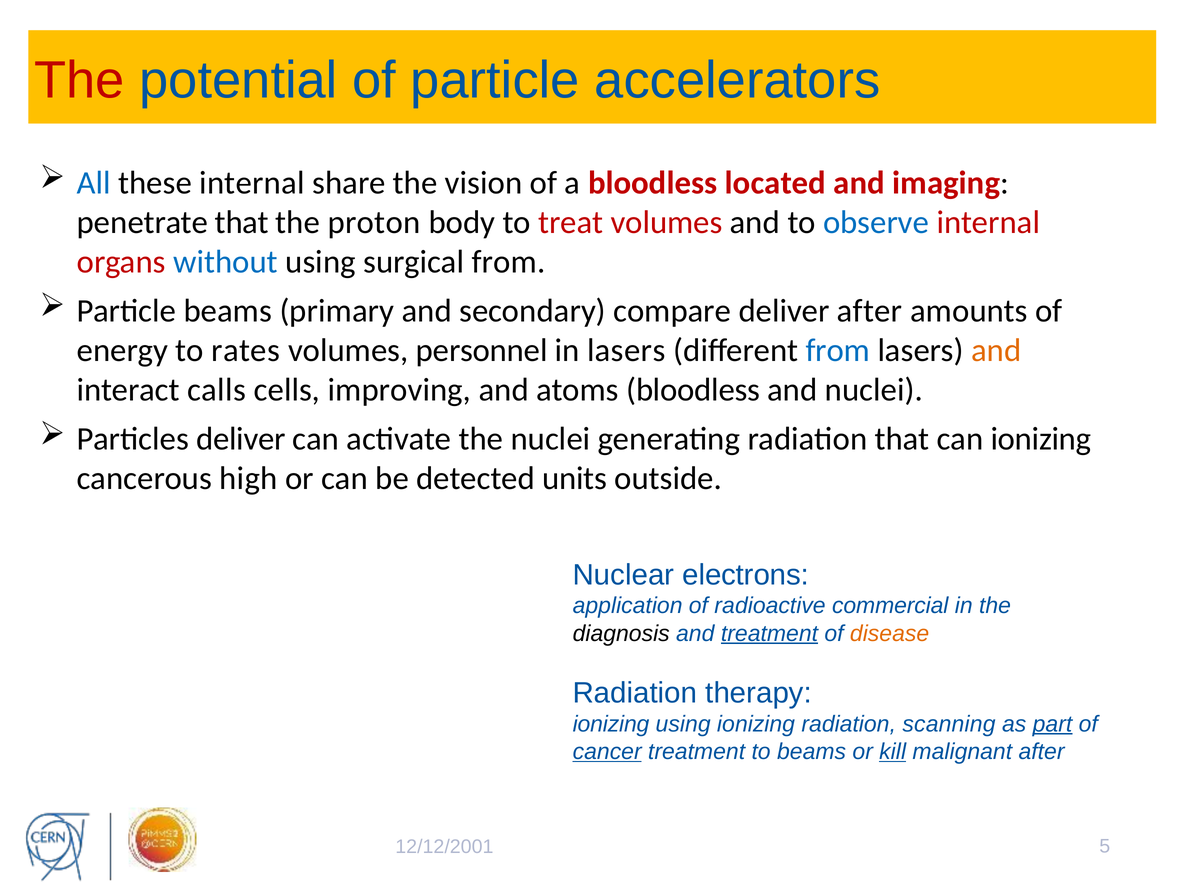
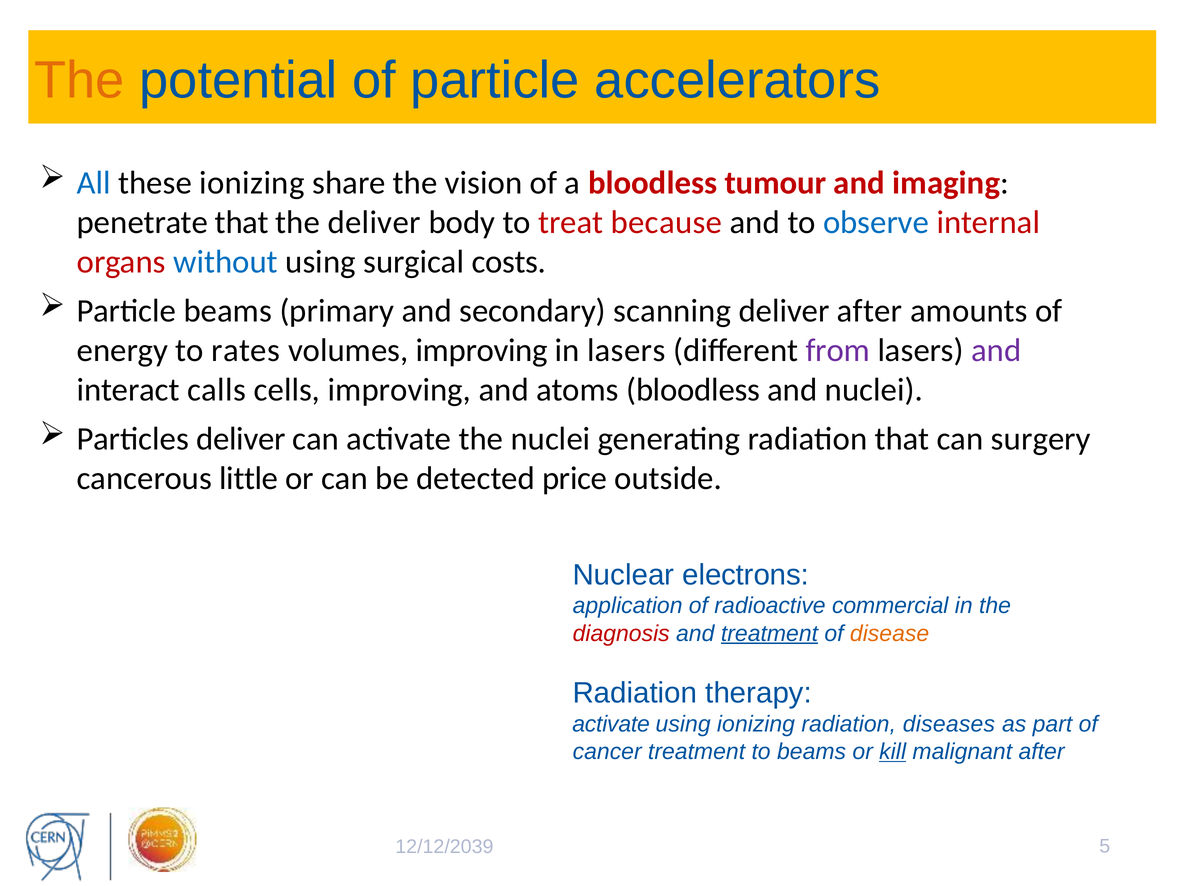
The at (79, 81) colour: red -> orange
these internal: internal -> ionizing
located: located -> tumour
the proton: proton -> deliver
treat volumes: volumes -> because
surgical from: from -> costs
compare: compare -> scanning
volumes personnel: personnel -> improving
from at (838, 350) colour: blue -> purple
and at (996, 350) colour: orange -> purple
can ionizing: ionizing -> surgery
high: high -> little
units: units -> price
diagnosis colour: black -> red
ionizing at (611, 724): ionizing -> activate
scanning: scanning -> diseases
part underline: present -> none
cancer underline: present -> none
12/12/2001: 12/12/2001 -> 12/12/2039
